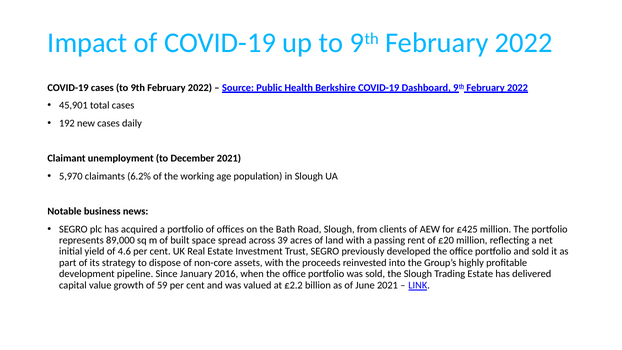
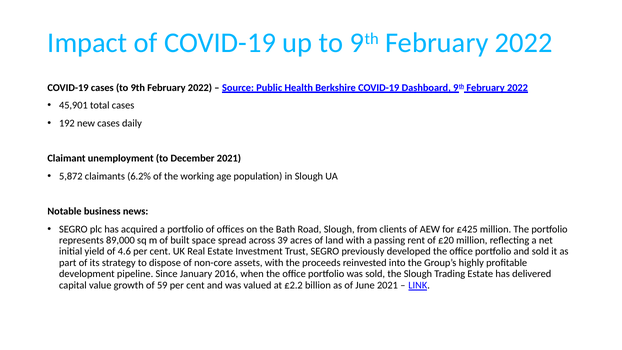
5,970: 5,970 -> 5,872
